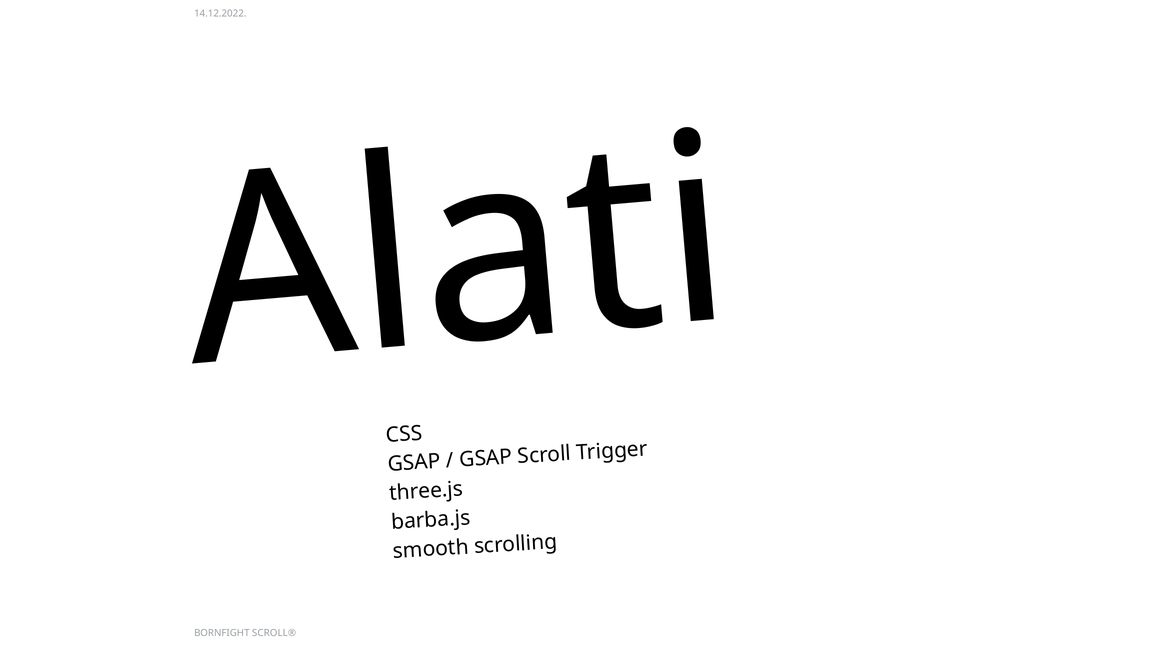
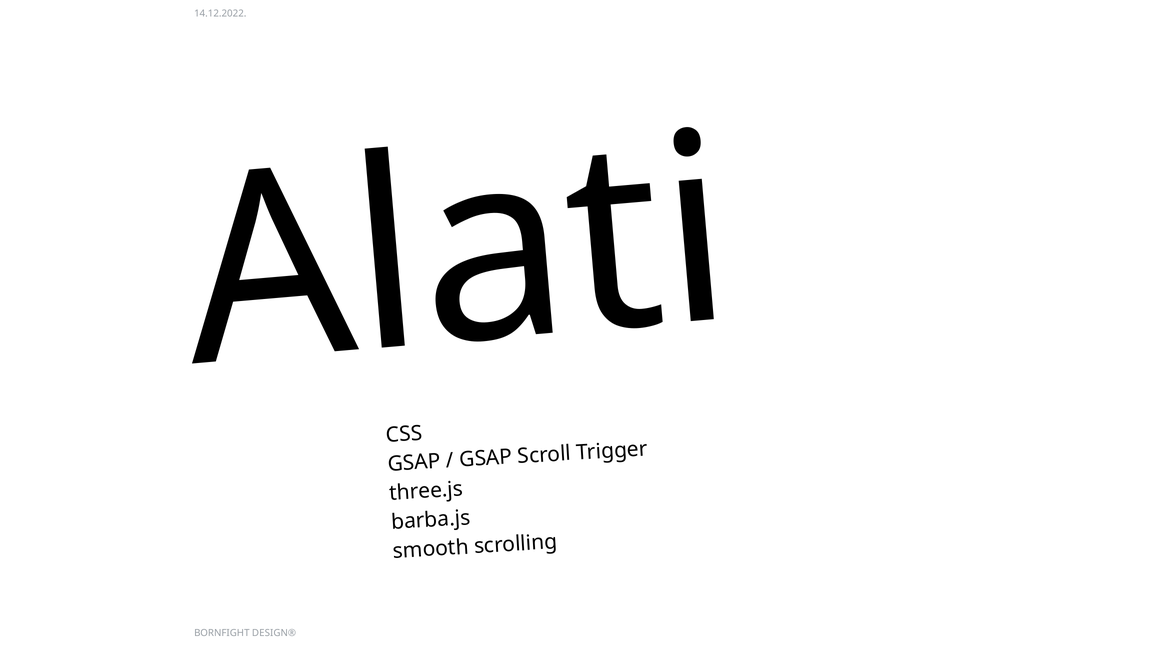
SCROLL®: SCROLL® -> DESIGN®
